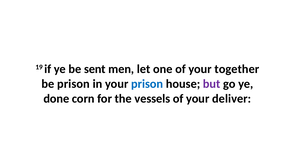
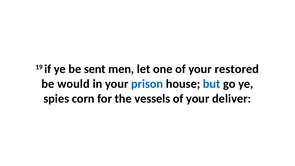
together: together -> restored
be prison: prison -> would
but colour: purple -> blue
done: done -> spies
